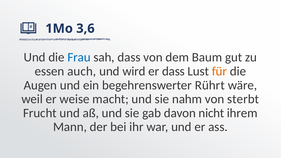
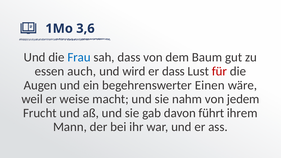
für colour: orange -> red
Rührt: Rührt -> Einen
sterbt: sterbt -> jedem
nicht: nicht -> führt
